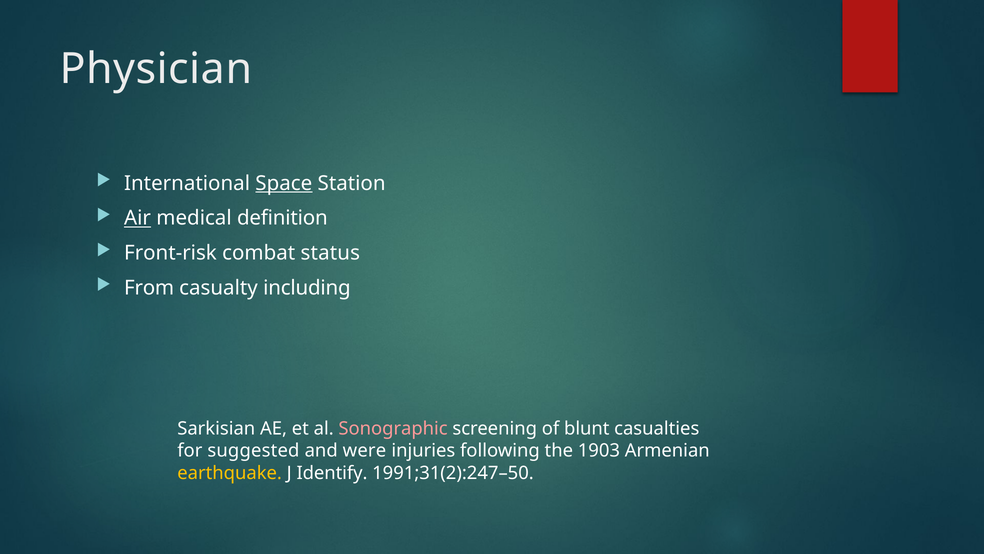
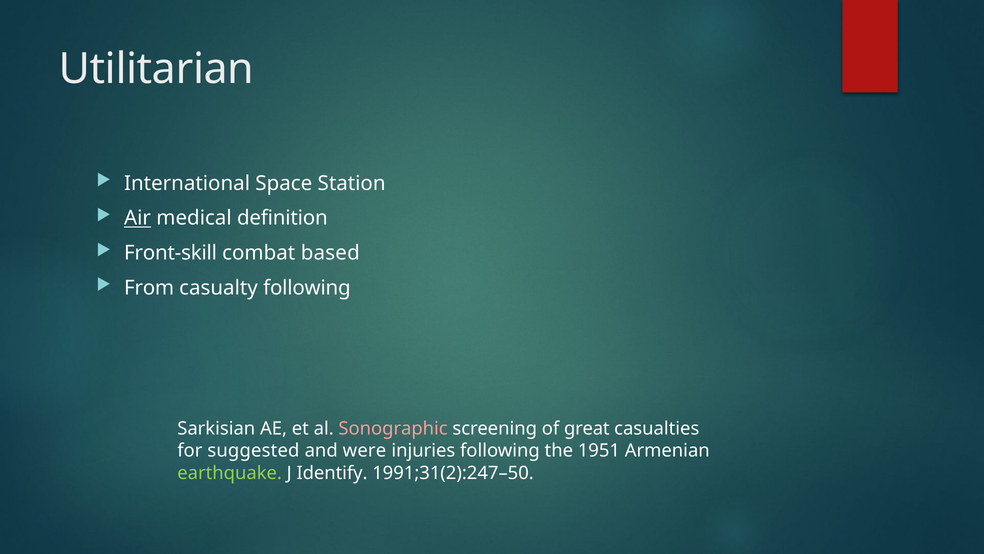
Physician: Physician -> Utilitarian
Space underline: present -> none
Front-risk: Front-risk -> Front-skill
status: status -> based
casualty including: including -> following
blunt: blunt -> great
1903: 1903 -> 1951
earthquake colour: yellow -> light green
